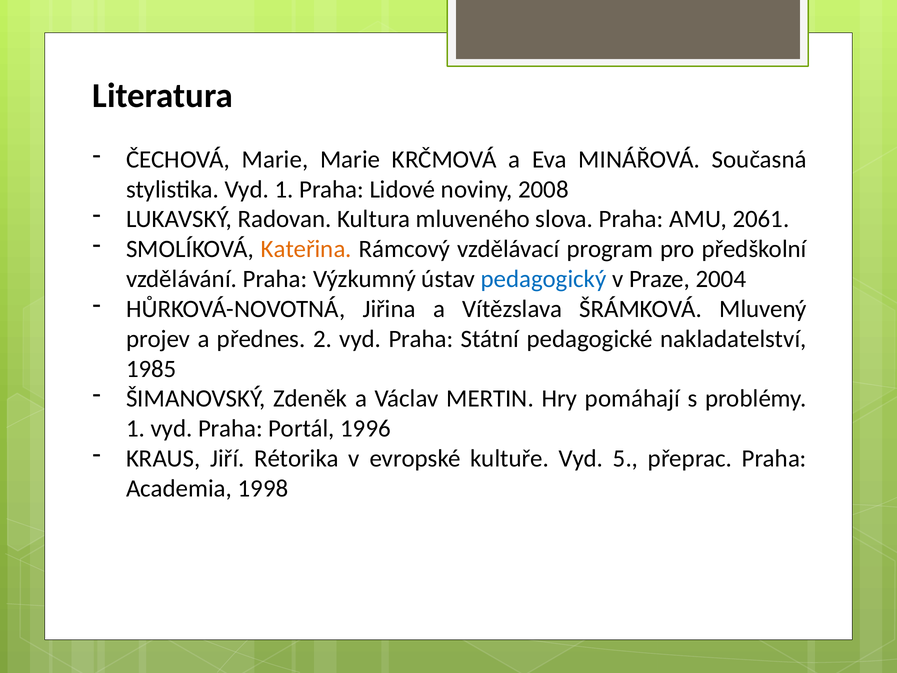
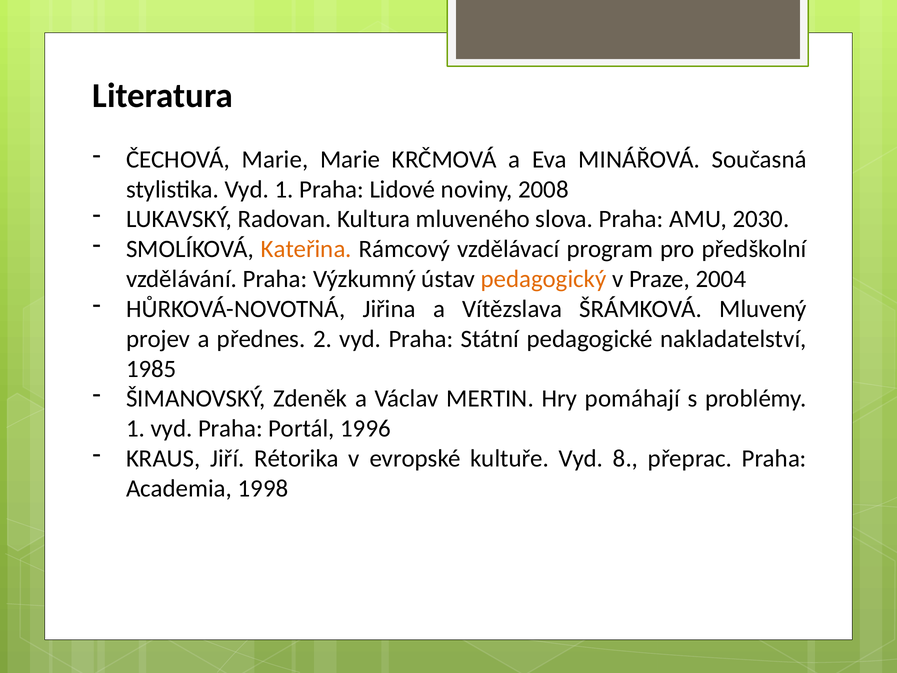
2061: 2061 -> 2030
pedagogický colour: blue -> orange
5: 5 -> 8
